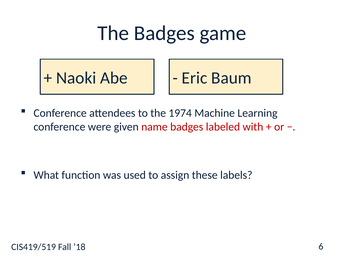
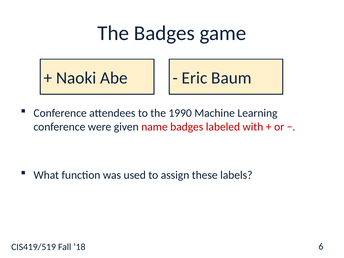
1974: 1974 -> 1990
